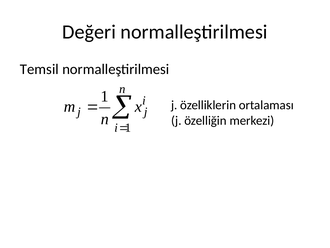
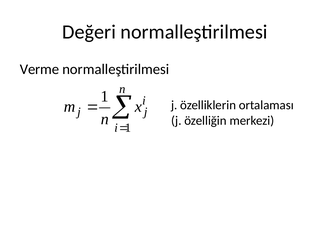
Temsil: Temsil -> Verme
